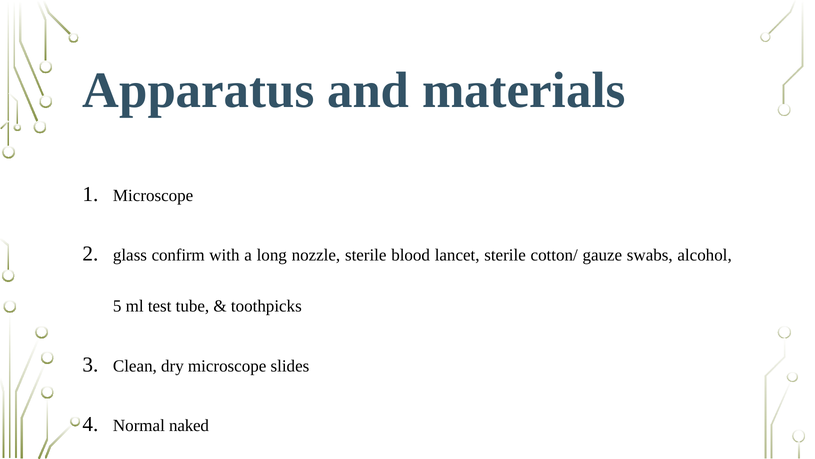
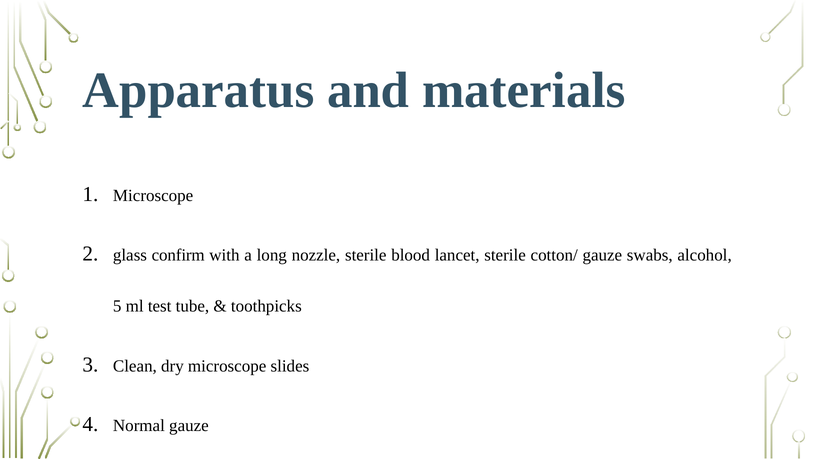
Normal naked: naked -> gauze
